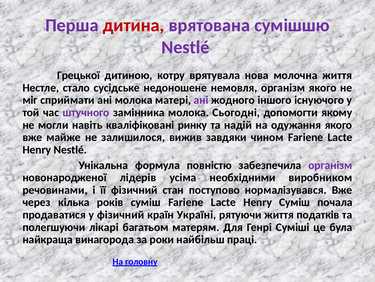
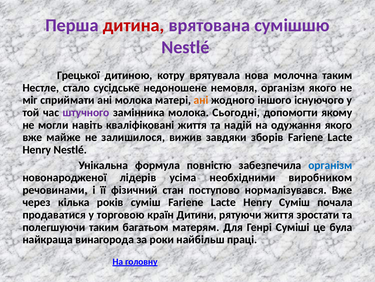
молочна життя: життя -> таким
ані at (201, 100) colour: purple -> orange
кваліфіковані ринку: ринку -> життя
чином: чином -> зборів
організм at (330, 165) colour: purple -> blue
у фізичний: фізичний -> торговою
Україні: Україні -> Дитини
податків: податків -> зростати
полегшуючи лікарі: лікарі -> таким
